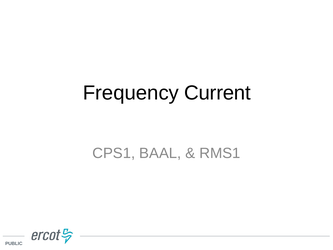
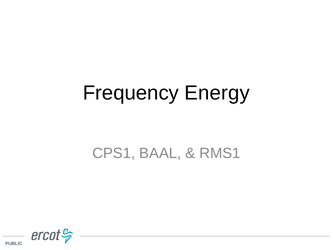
Current: Current -> Energy
